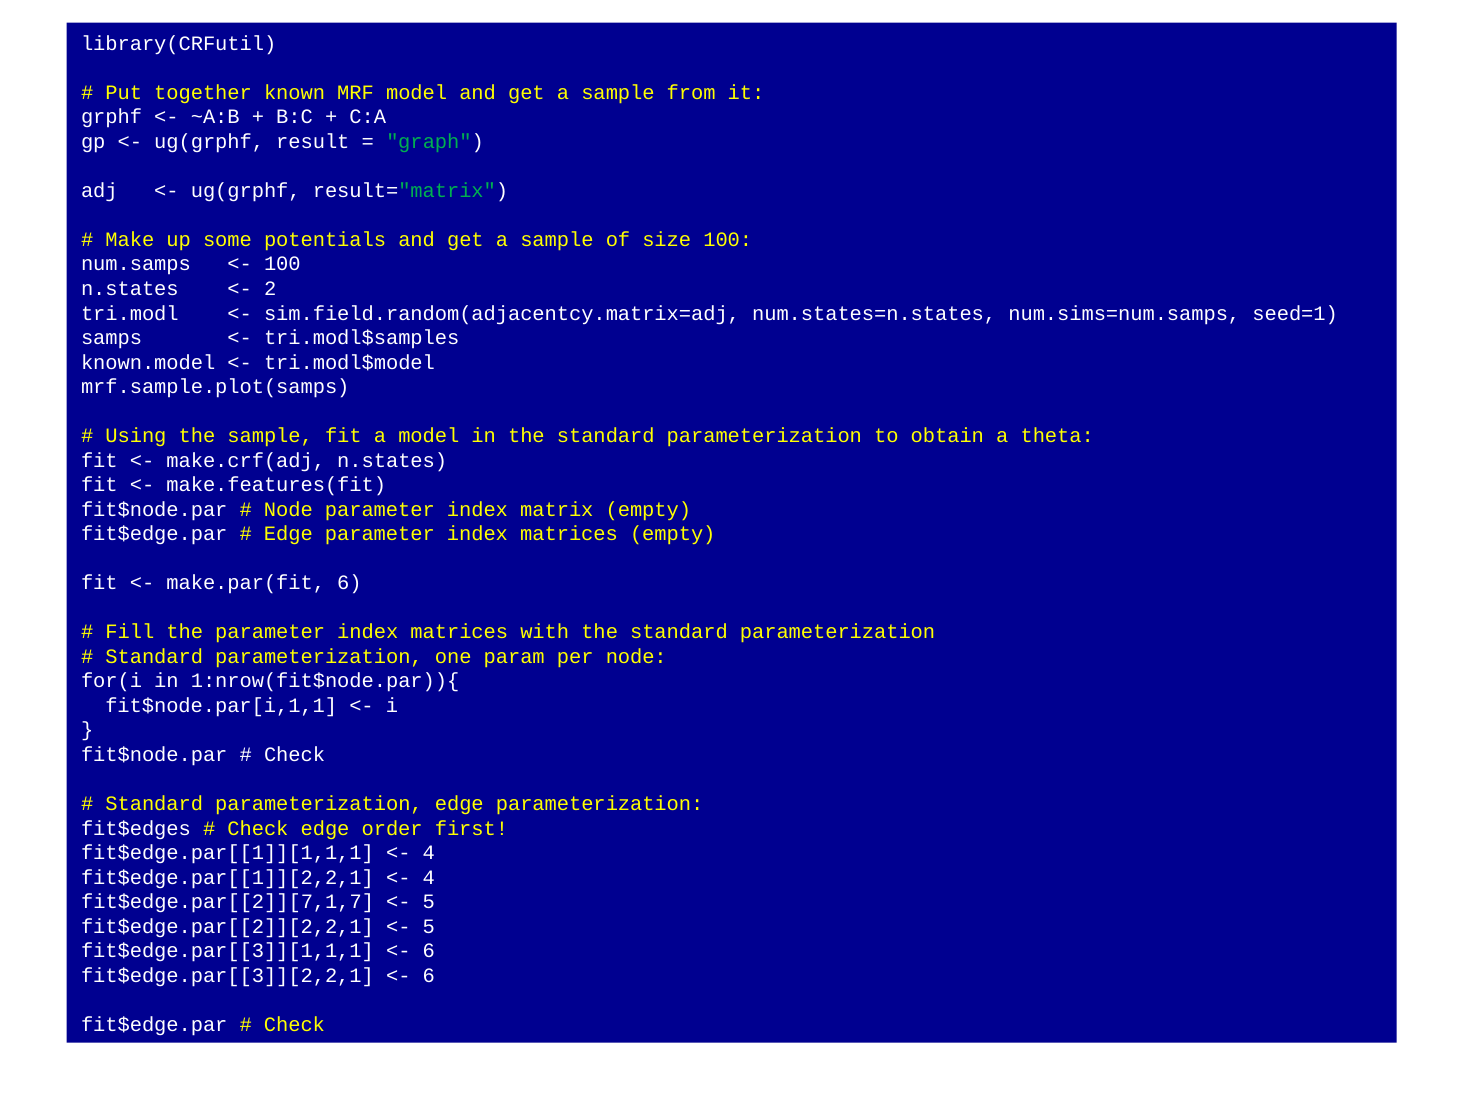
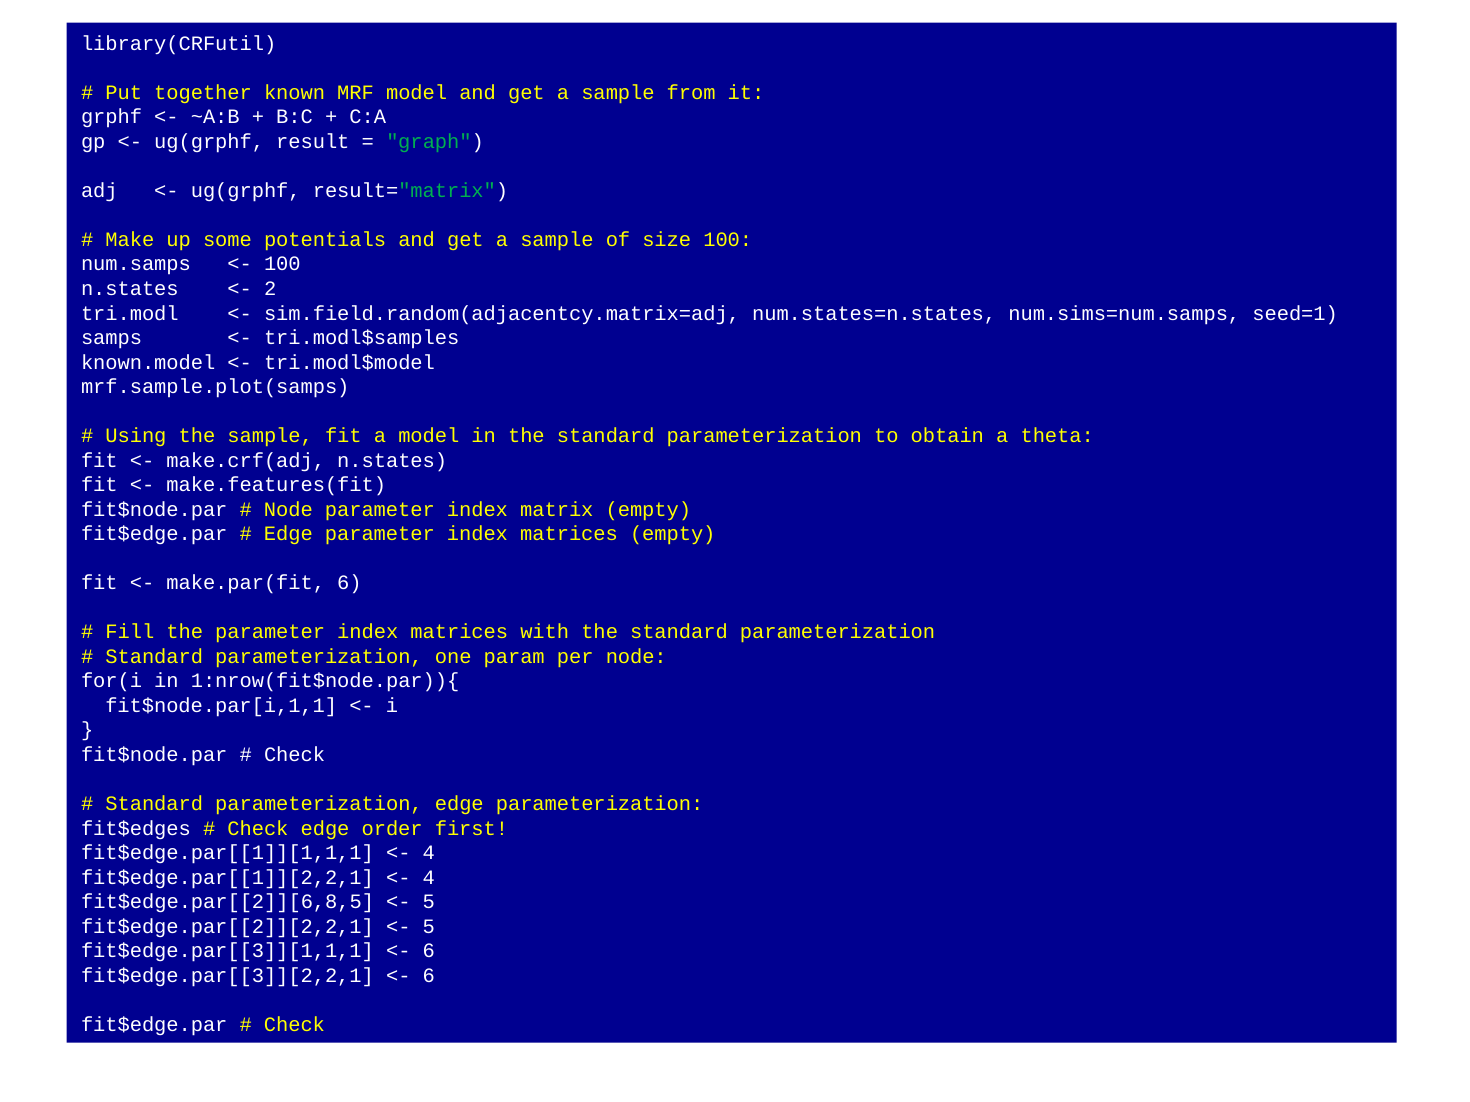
fit$edge.par[[2]][7,1,7: fit$edge.par[[2]][7,1,7 -> fit$edge.par[[2]][6,8,5
